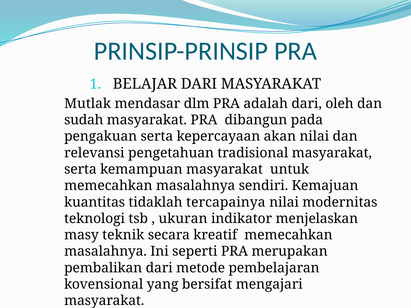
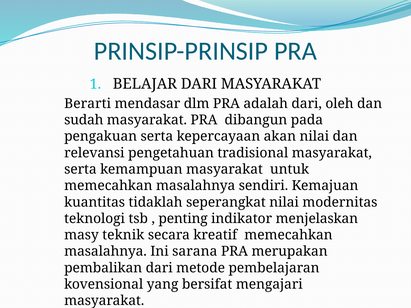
Mutlak: Mutlak -> Berarti
tercapainya: tercapainya -> seperangkat
ukuran: ukuran -> penting
seperti: seperti -> sarana
